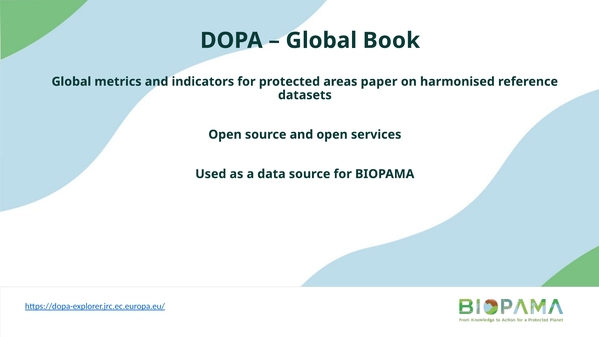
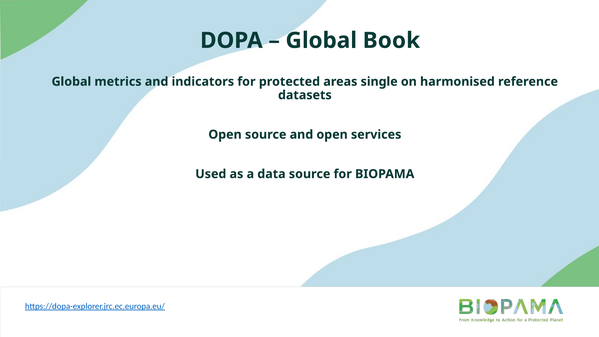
paper: paper -> single
